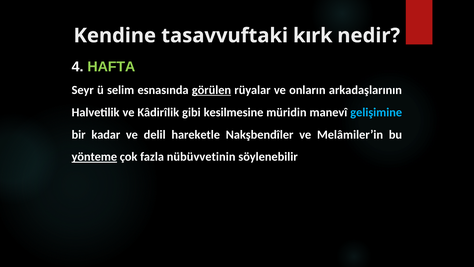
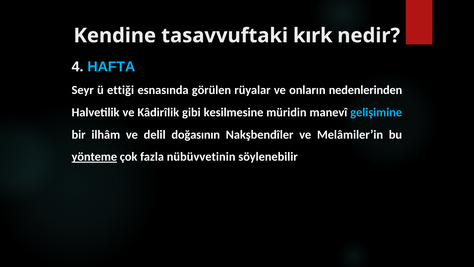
HAFTA colour: light green -> light blue
selim: selim -> ettiği
görülen underline: present -> none
arkadaşlarının: arkadaşlarının -> nedenlerinden
kadar: kadar -> ilhâm
hareketle: hareketle -> doğasının
